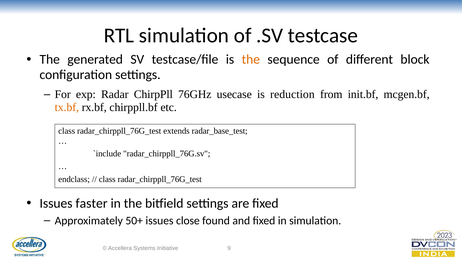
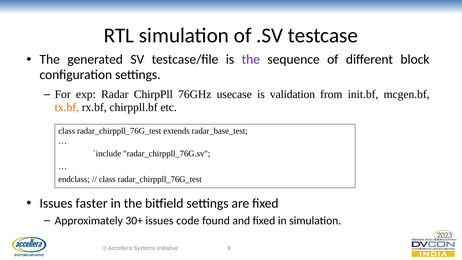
the at (251, 59) colour: orange -> purple
reduction: reduction -> validation
50+: 50+ -> 30+
close: close -> code
